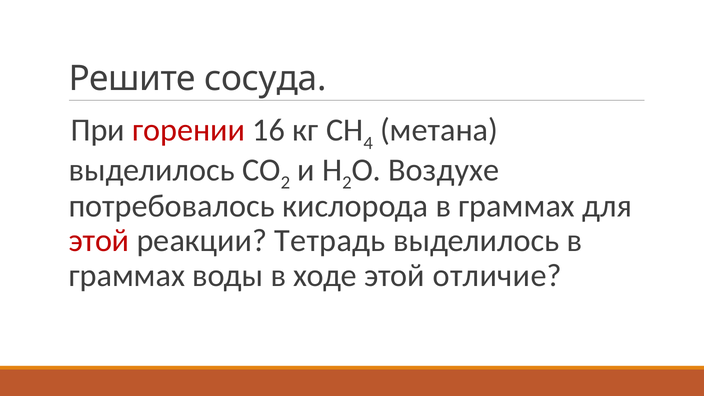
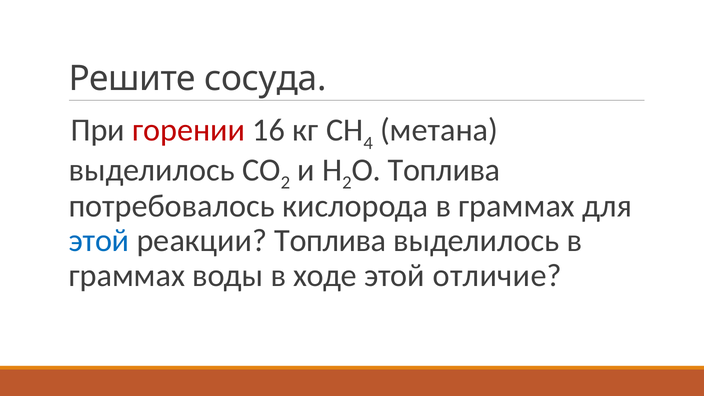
Воздухе at (444, 170): Воздухе -> Топлива
этой at (99, 241) colour: red -> blue
реакции Тетрадь: Тетрадь -> Топлива
